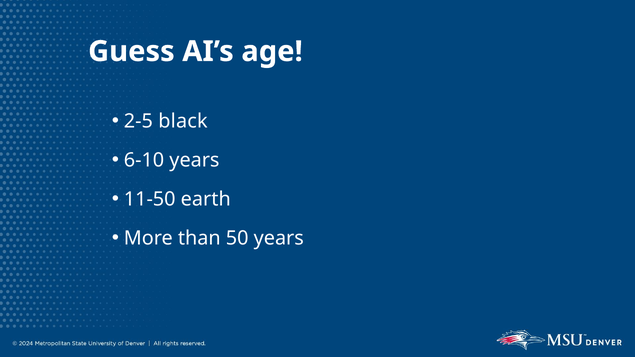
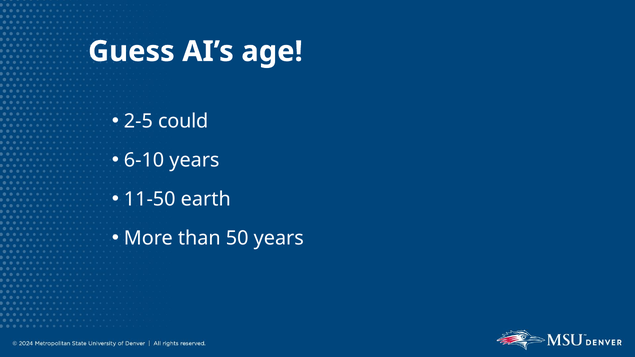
black: black -> could
